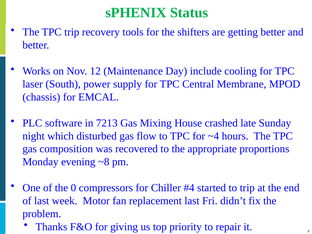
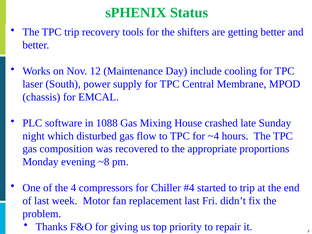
7213: 7213 -> 1088
0: 0 -> 4
